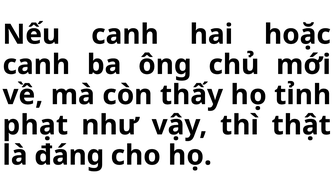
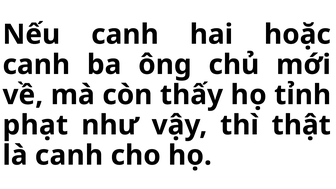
là đáng: đáng -> canh
